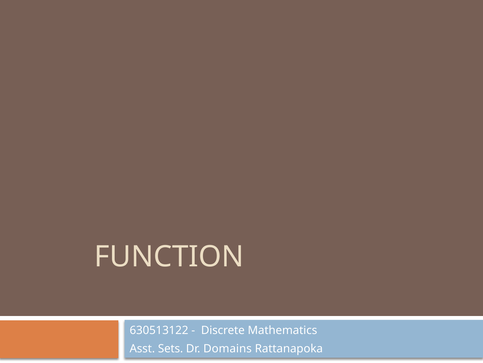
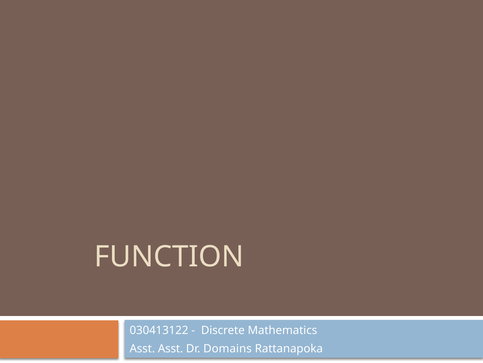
630513122: 630513122 -> 030413122
Asst Sets: Sets -> Asst
